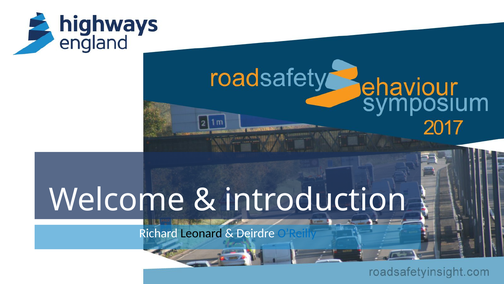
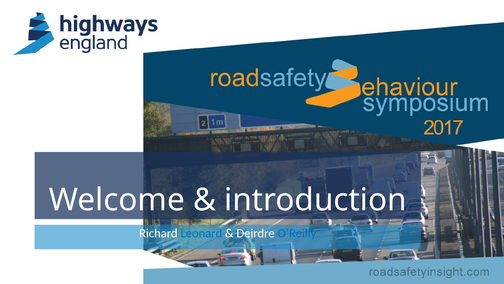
Leonard colour: black -> blue
